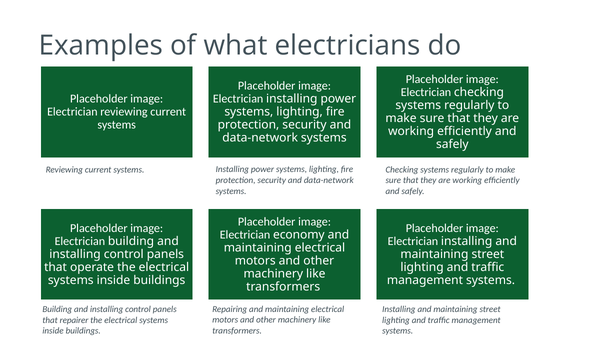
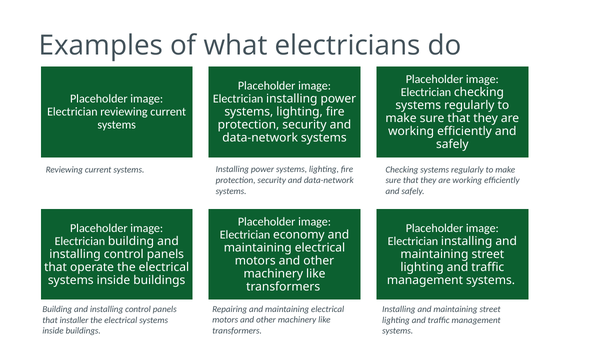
repairer: repairer -> installer
